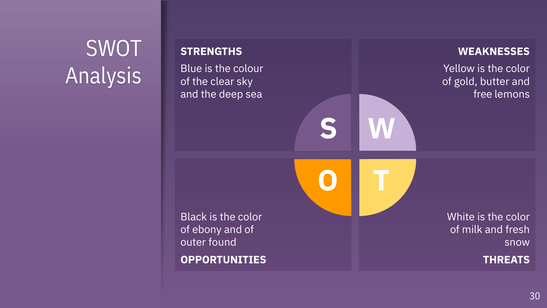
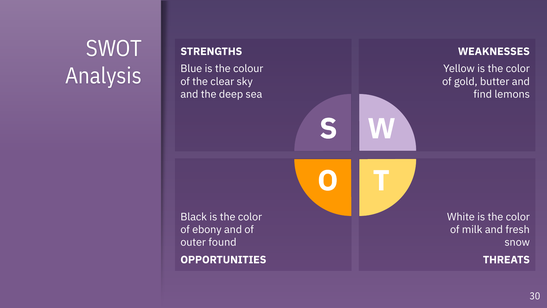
free: free -> find
